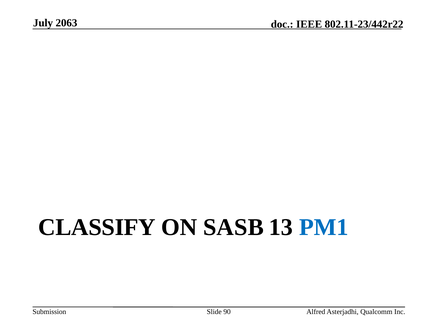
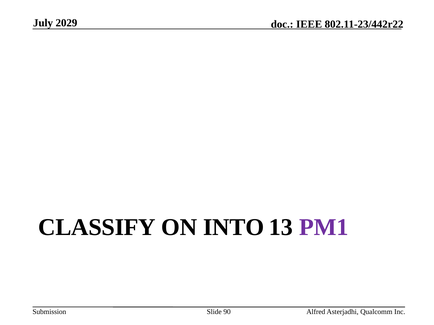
2063: 2063 -> 2029
SASB: SASB -> INTO
PM1 colour: blue -> purple
